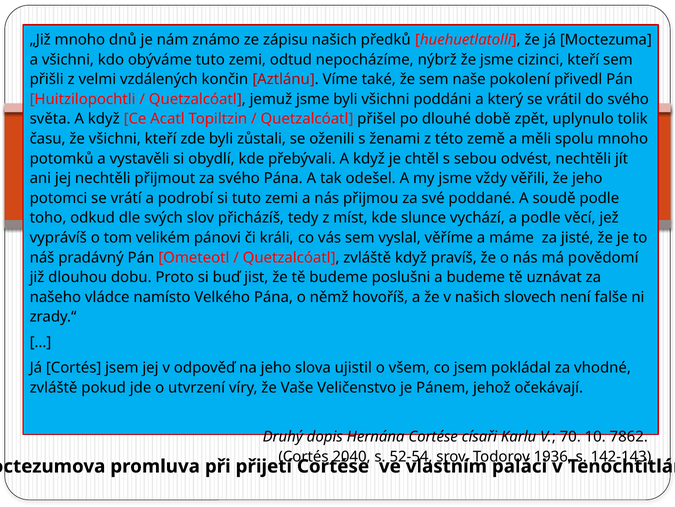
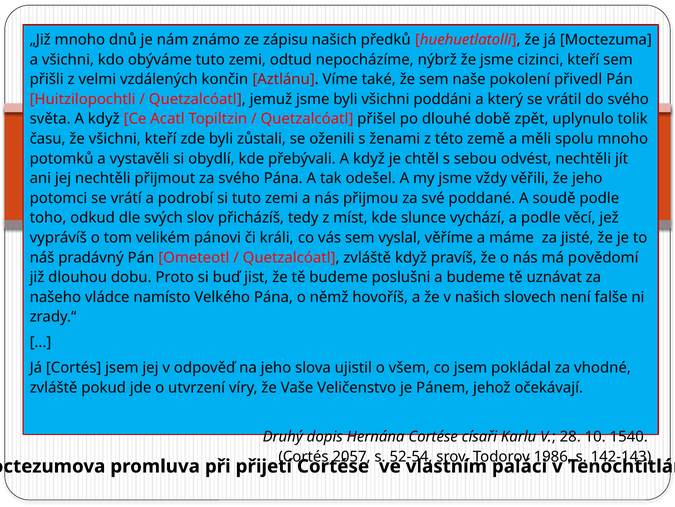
70: 70 -> 28
7862: 7862 -> 1540
2040: 2040 -> 2057
1936: 1936 -> 1986
